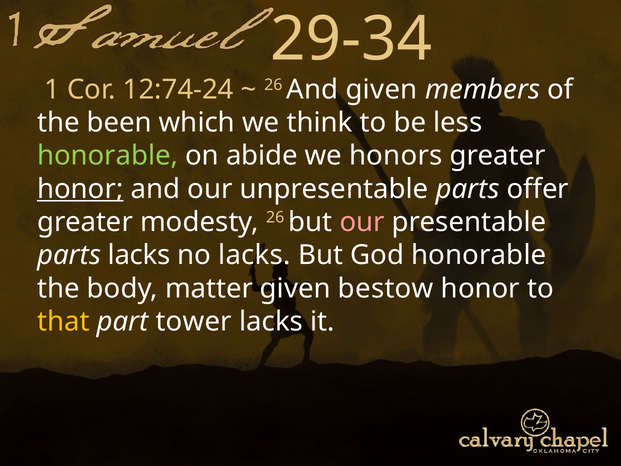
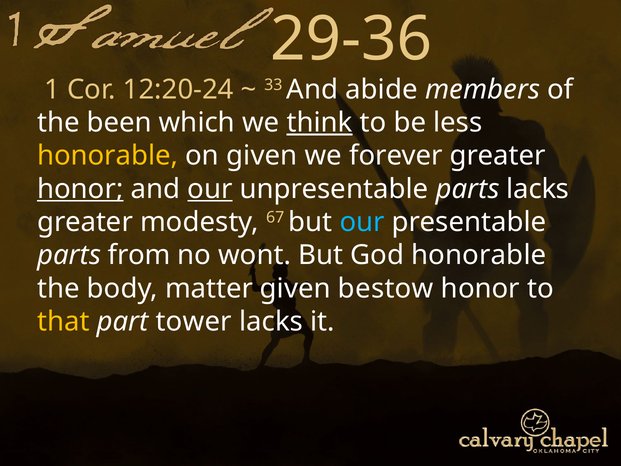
29-34: 29-34 -> 29-36
12:74-24: 12:74-24 -> 12:20-24
26 at (273, 85): 26 -> 33
And given: given -> abide
think underline: none -> present
honorable at (108, 156) colour: light green -> yellow
on abide: abide -> given
honors: honors -> forever
our at (210, 189) underline: none -> present
parts offer: offer -> lacks
modesty 26: 26 -> 67
our at (362, 222) colour: pink -> light blue
parts lacks: lacks -> from
no lacks: lacks -> wont
